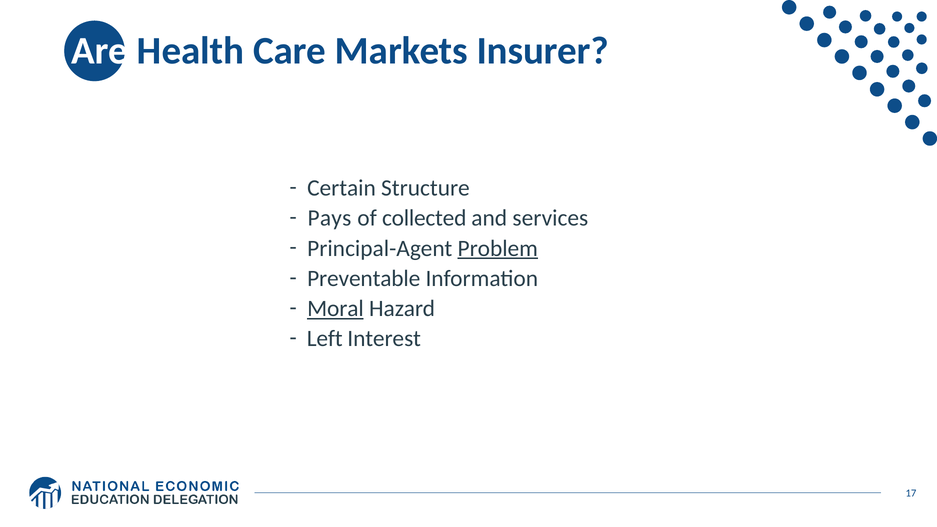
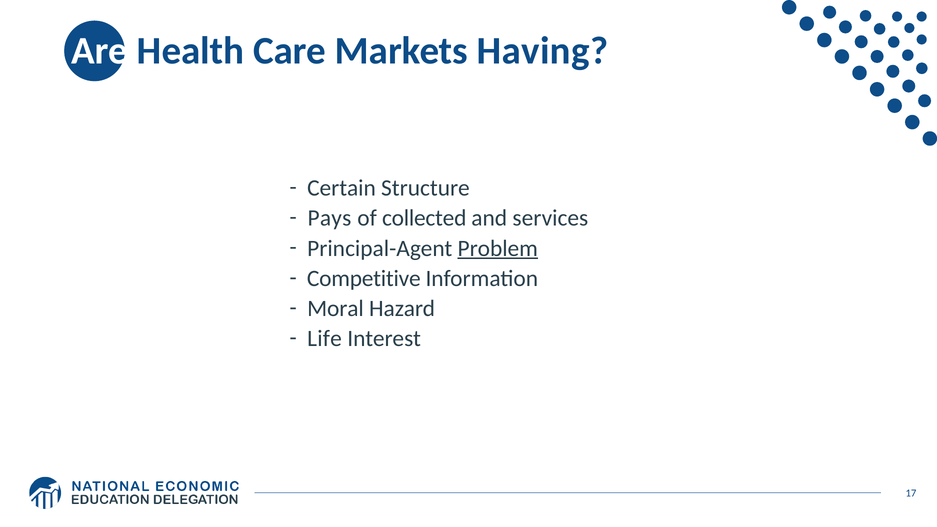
Insurer: Insurer -> Having
Preventable: Preventable -> Competitive
Moral underline: present -> none
Left: Left -> Life
